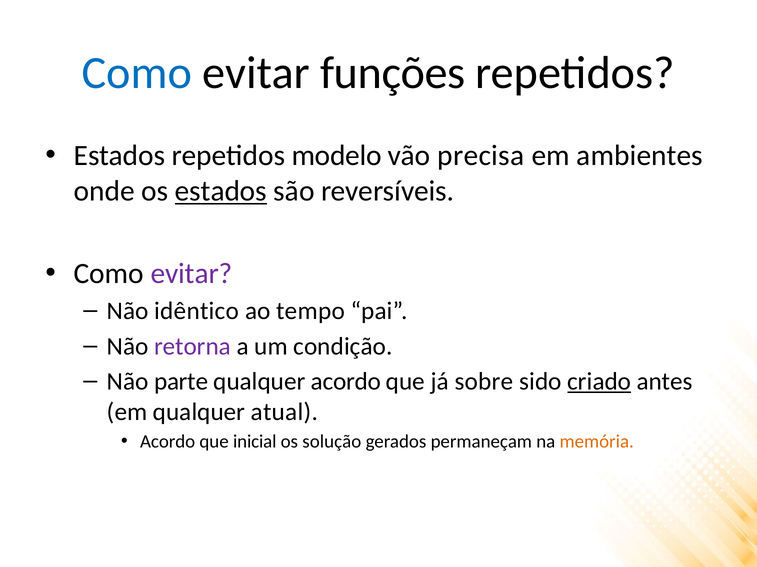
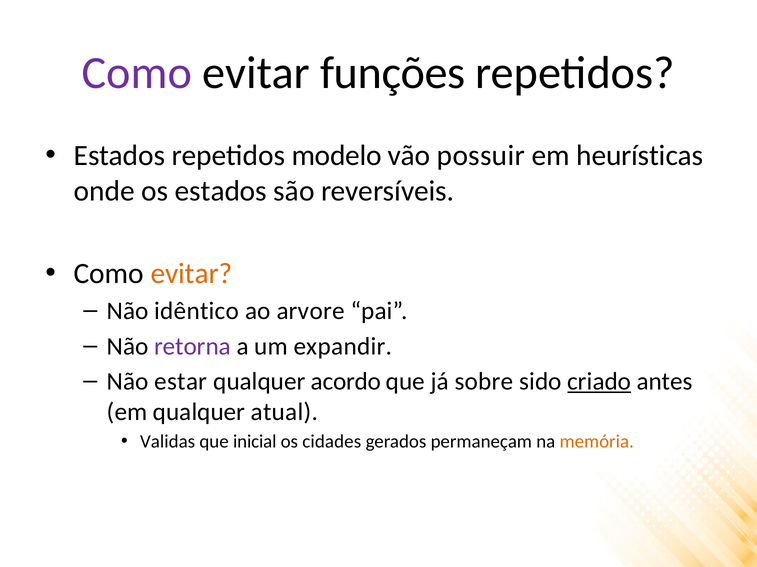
Como at (137, 73) colour: blue -> purple
precisa: precisa -> possuir
ambientes: ambientes -> heurísticas
estados at (221, 191) underline: present -> none
evitar at (192, 274) colour: purple -> orange
tempo: tempo -> arvore
condição: condição -> expandir
parte: parte -> estar
Acordo at (168, 442): Acordo -> Validas
solução: solução -> cidades
